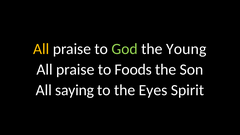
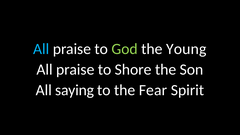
All at (41, 49) colour: yellow -> light blue
Foods: Foods -> Shore
Eyes: Eyes -> Fear
